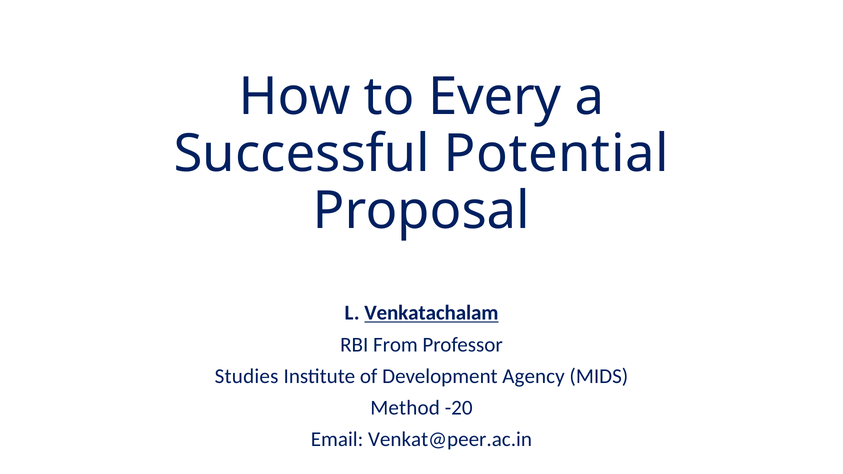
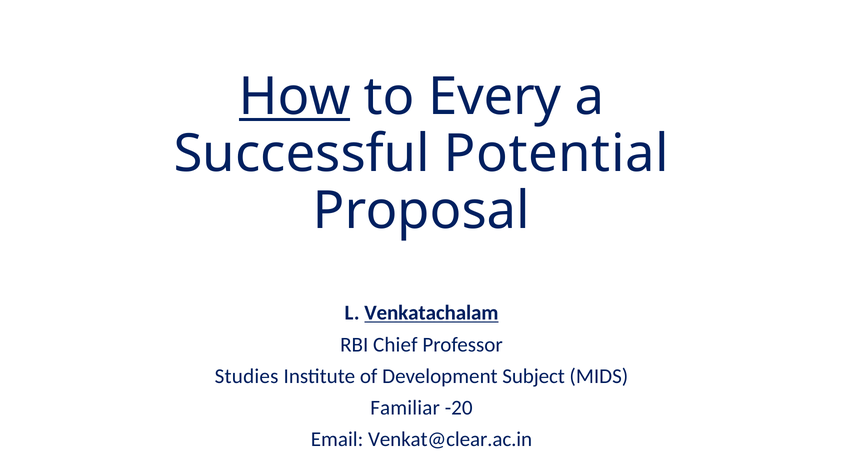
How underline: none -> present
From: From -> Chief
Agency: Agency -> Subject
Method: Method -> Familiar
Venkat@peer.ac.in: Venkat@peer.ac.in -> Venkat@clear.ac.in
